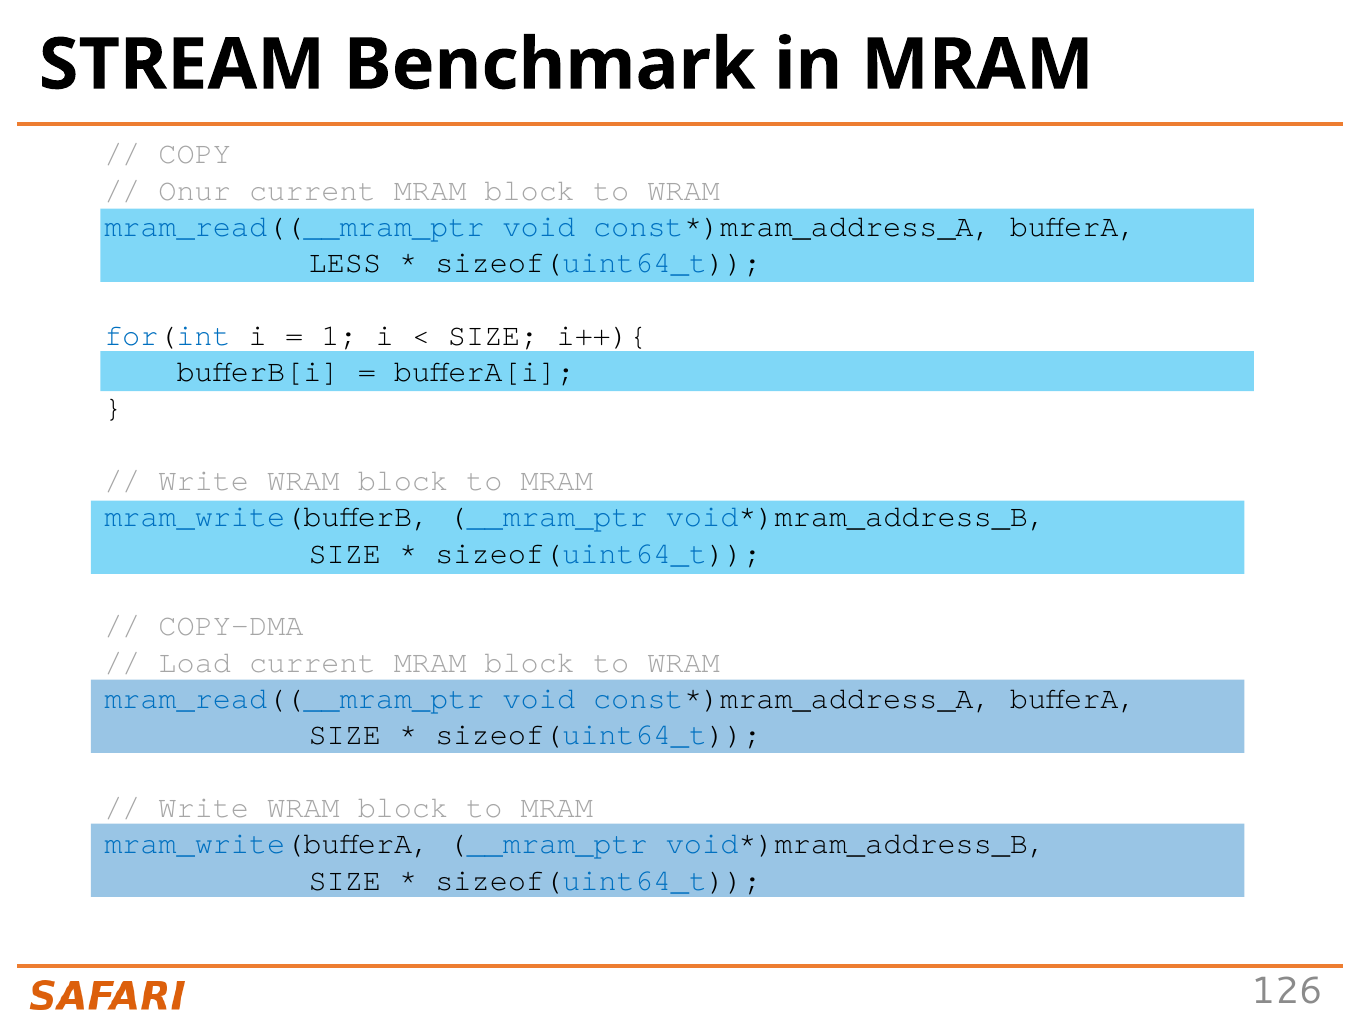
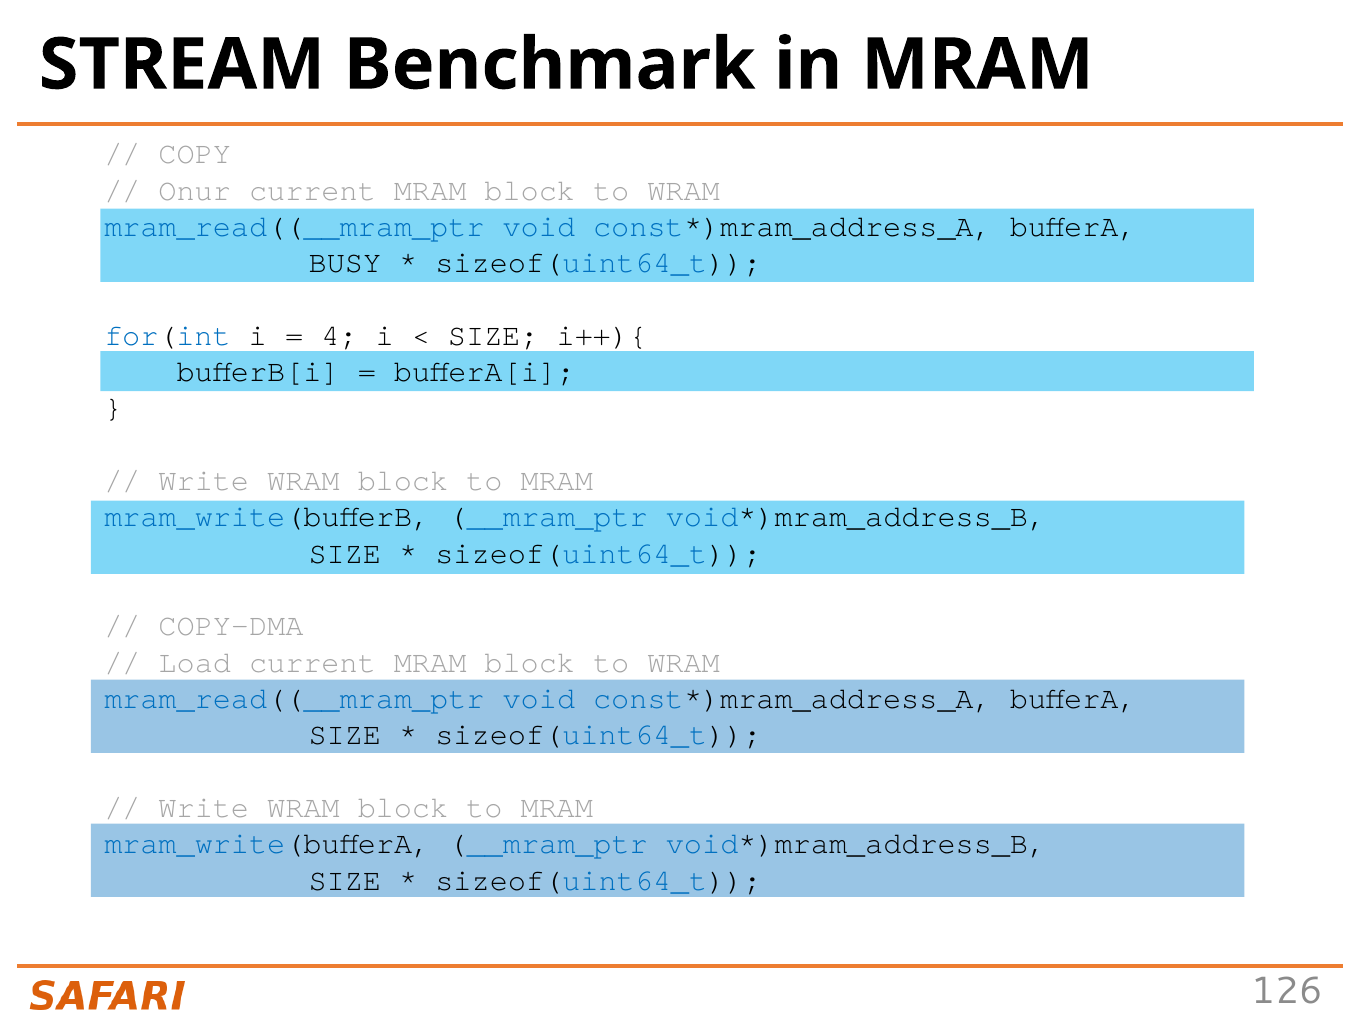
LESS: LESS -> BUSY
1: 1 -> 4
